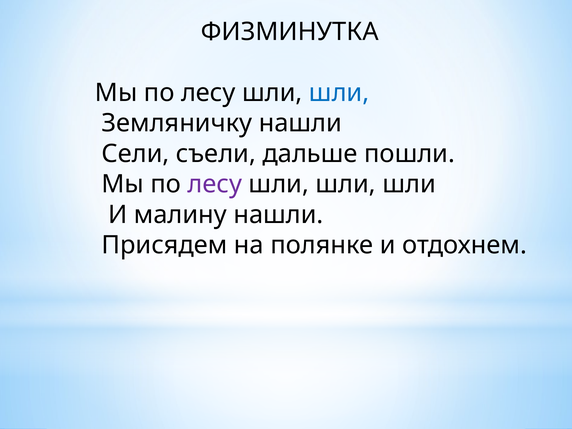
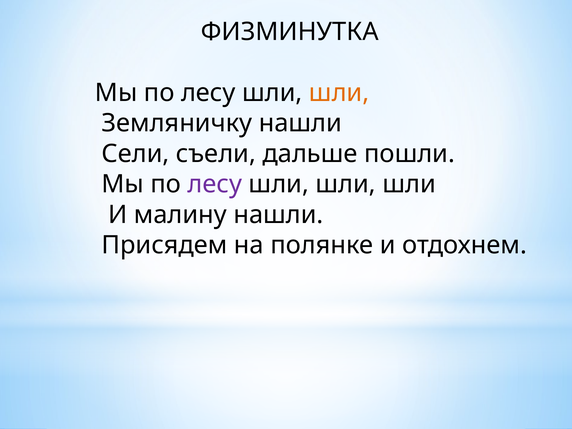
шли at (339, 93) colour: blue -> orange
